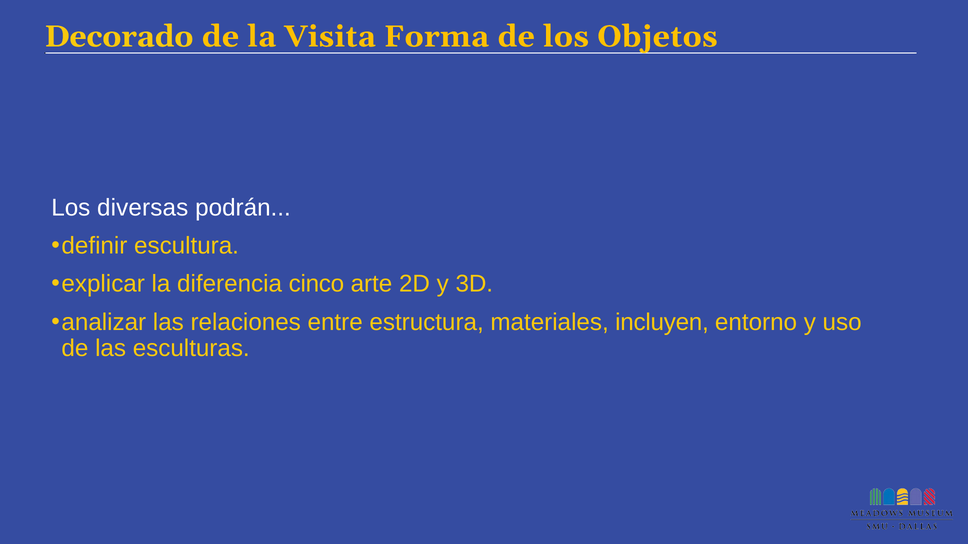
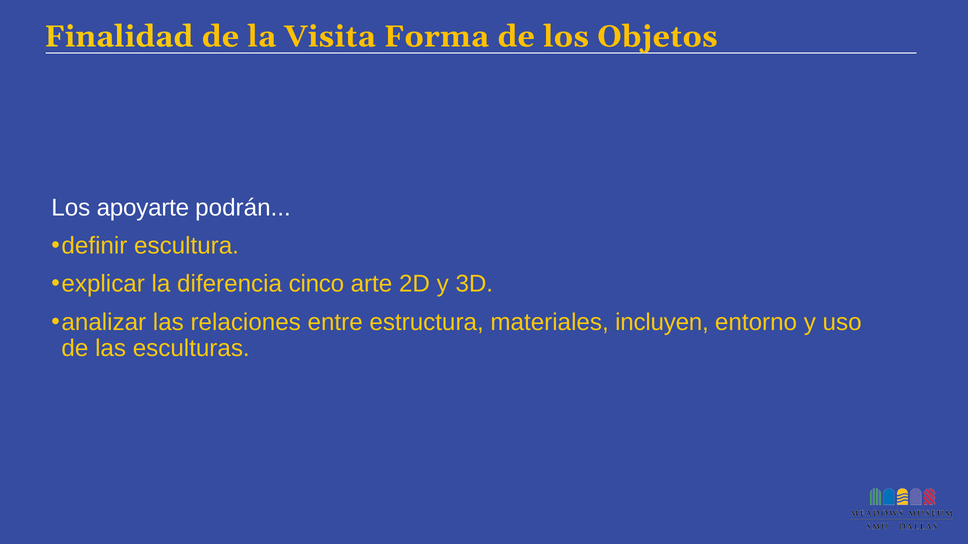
Decorado: Decorado -> Finalidad
diversas: diversas -> apoyarte
